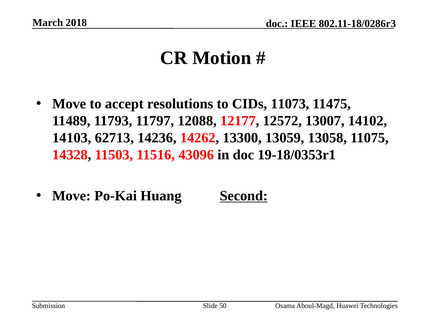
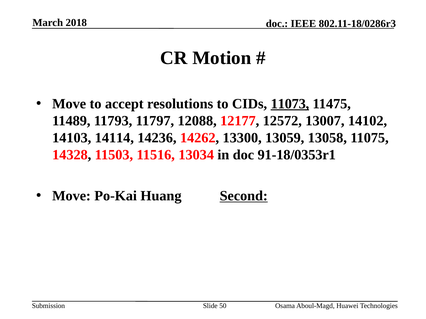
11073 underline: none -> present
62713: 62713 -> 14114
43096: 43096 -> 13034
19-18/0353r1: 19-18/0353r1 -> 91-18/0353r1
